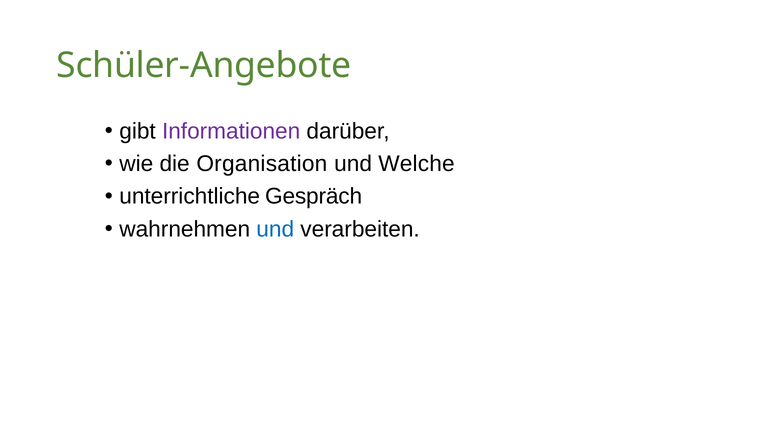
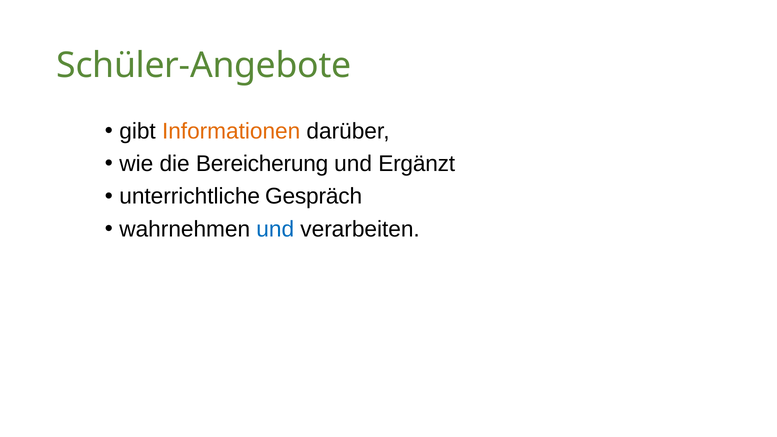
Informationen colour: purple -> orange
Organisation: Organisation -> Bereicherung
Welche: Welche -> Ergänzt
